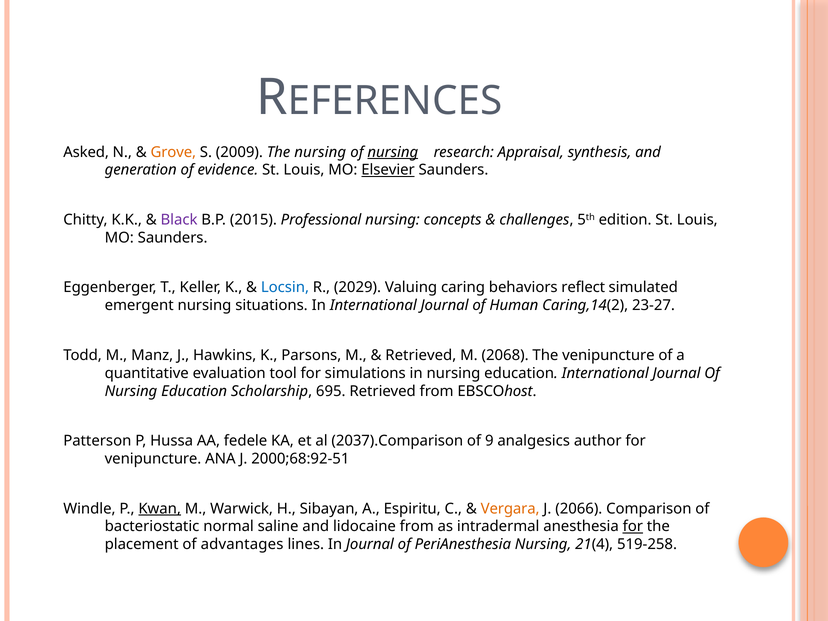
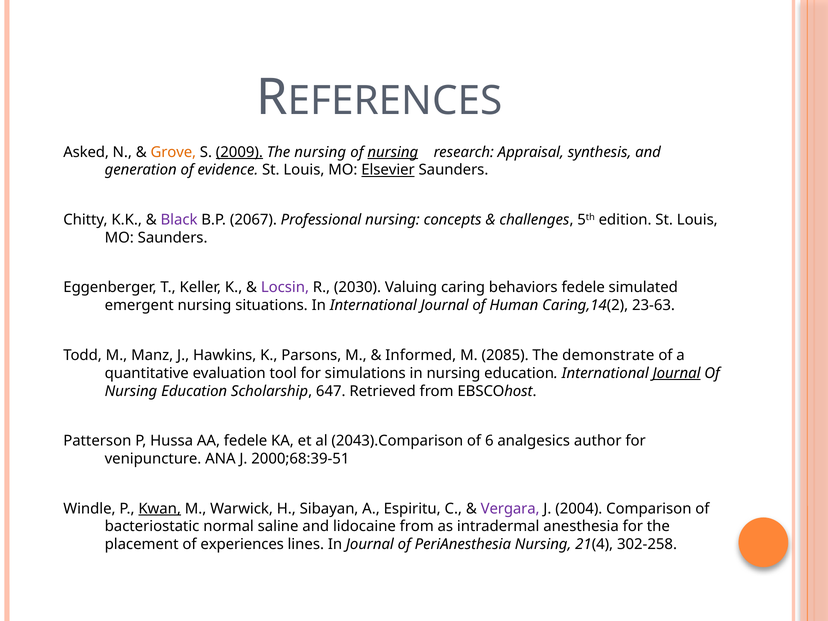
2009 underline: none -> present
2015: 2015 -> 2067
Locsin colour: blue -> purple
2029: 2029 -> 2030
behaviors reflect: reflect -> fedele
23-27: 23-27 -> 23-63
Retrieved at (421, 355): Retrieved -> Informed
2068: 2068 -> 2085
The venipuncture: venipuncture -> demonstrate
Journal at (677, 373) underline: none -> present
695: 695 -> 647
2037).Comparison: 2037).Comparison -> 2043).Comparison
9: 9 -> 6
2000;68:92-51: 2000;68:92-51 -> 2000;68:39-51
Vergara colour: orange -> purple
2066: 2066 -> 2004
for at (633, 527) underline: present -> none
advantages: advantages -> experiences
519-258: 519-258 -> 302-258
